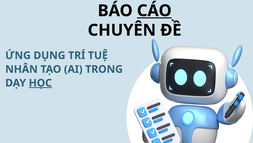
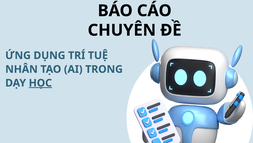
CÁO underline: present -> none
